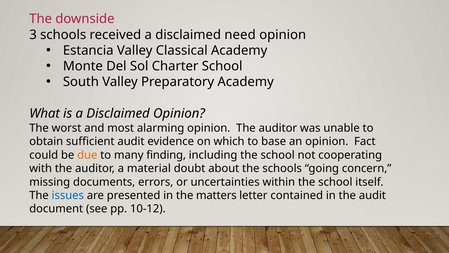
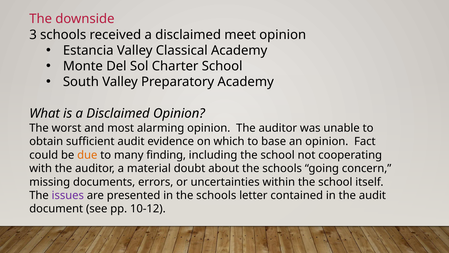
need: need -> meet
issues colour: blue -> purple
in the matters: matters -> schools
